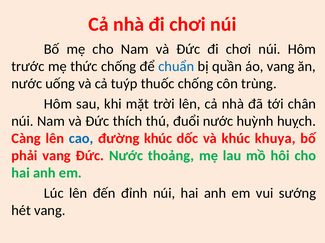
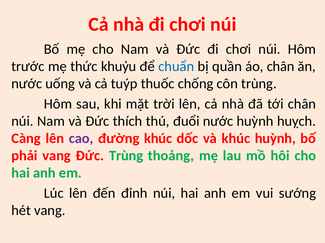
thức chống: chống -> khuỷu
áo vang: vang -> chân
cao colour: blue -> purple
khúc khuya: khuya -> huỳnh
Đức Nước: Nước -> Trùng
